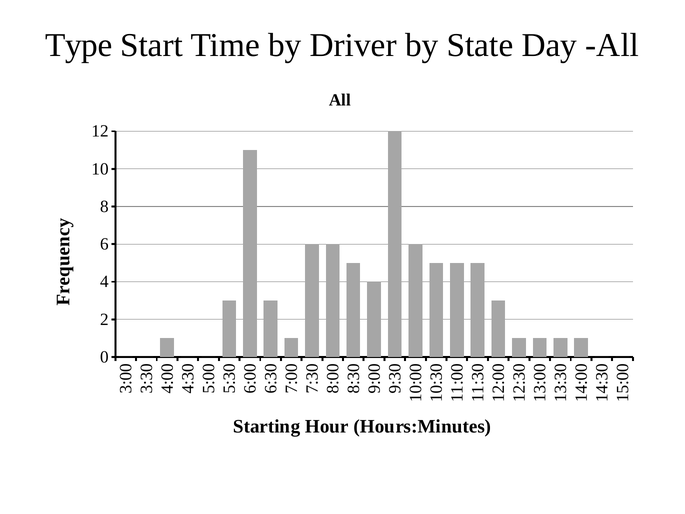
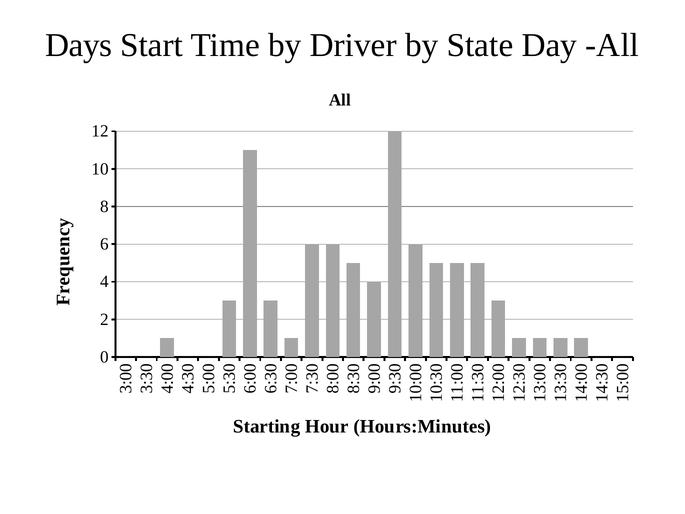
Type: Type -> Days
